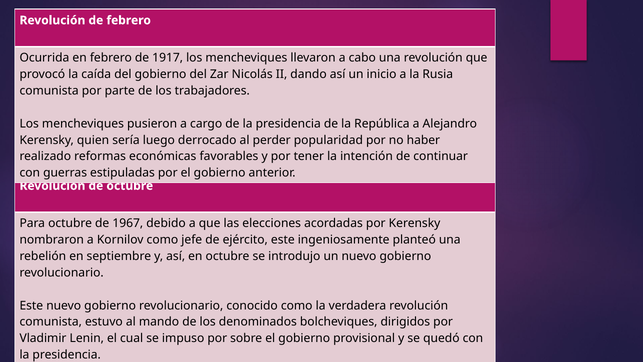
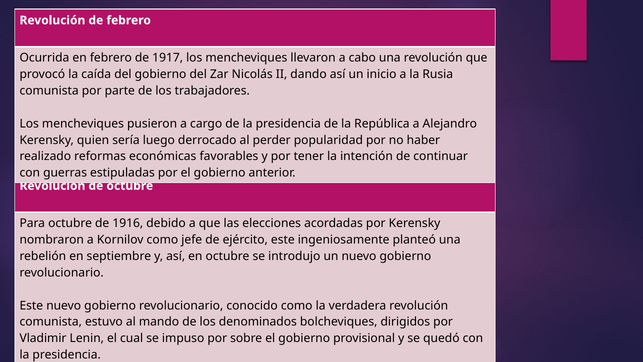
1967: 1967 -> 1916
